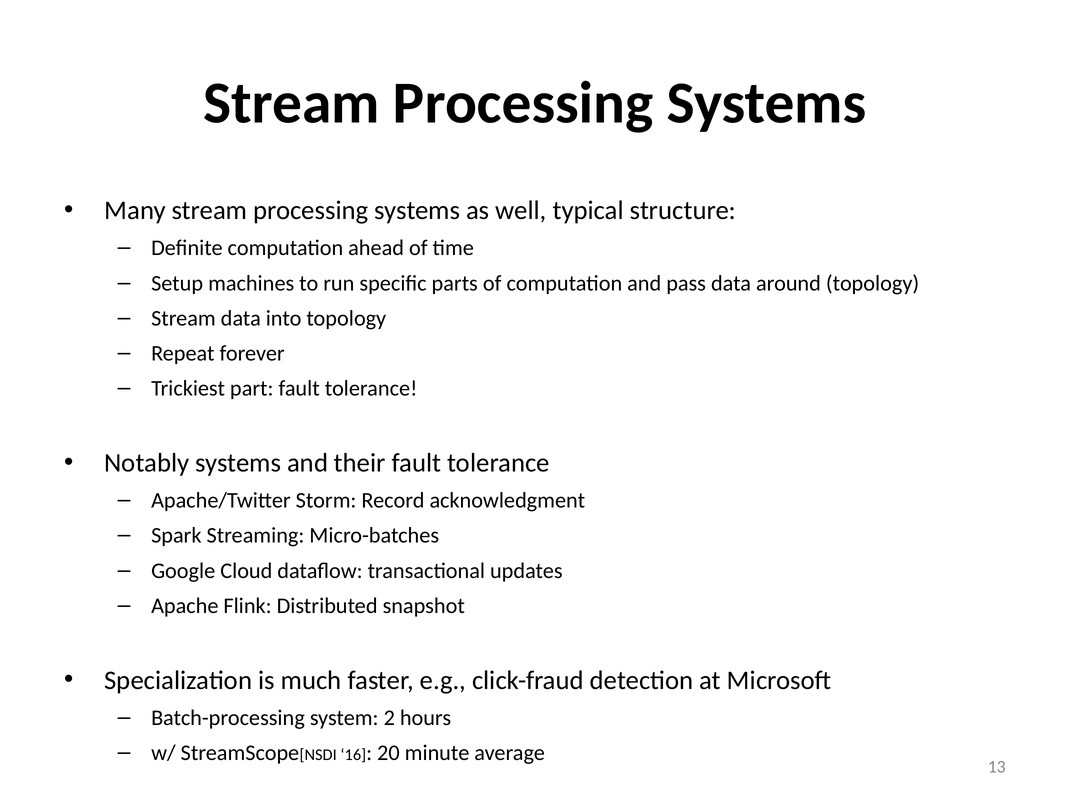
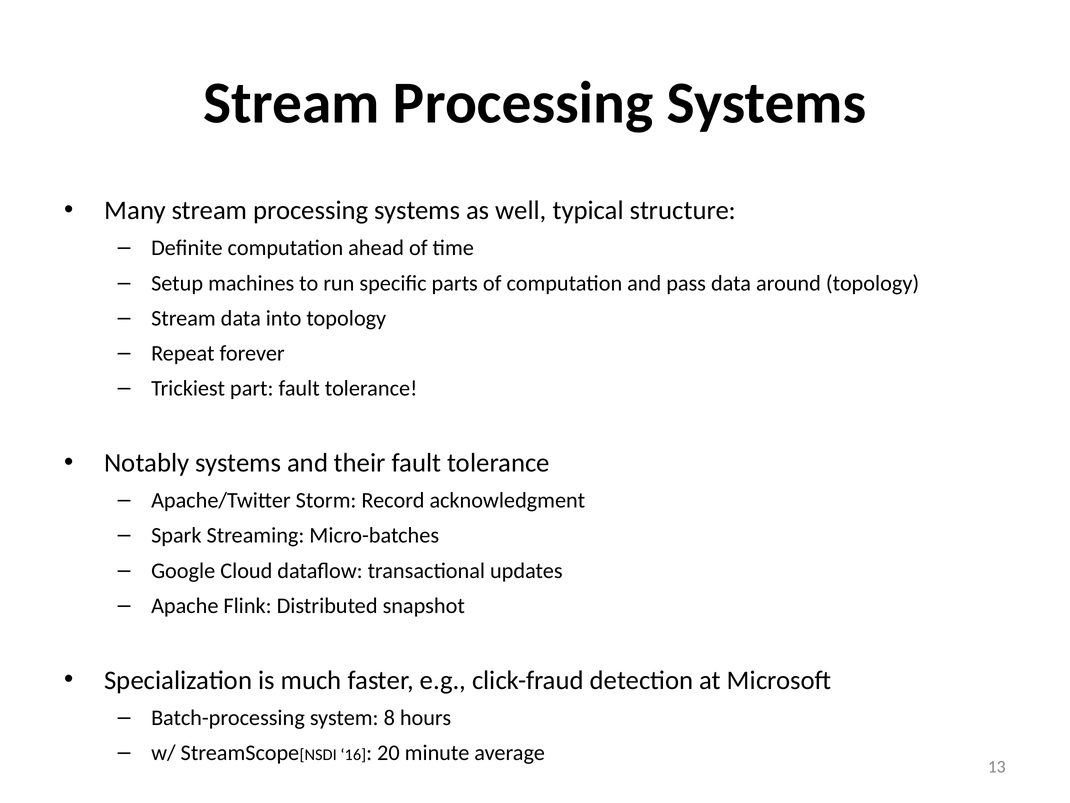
2: 2 -> 8
